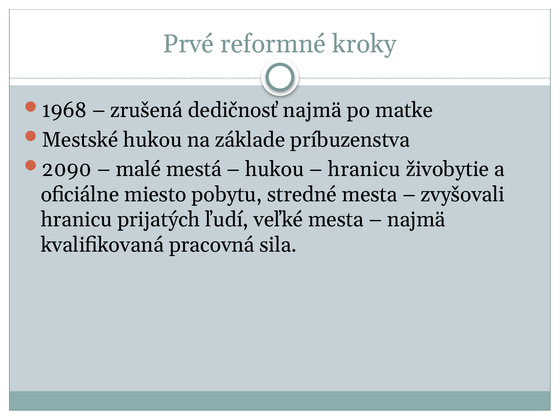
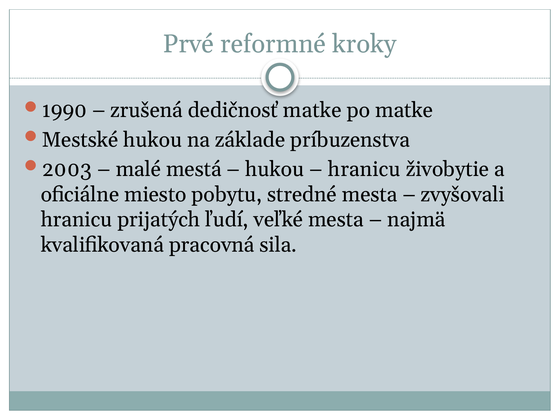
1968: 1968 -> 1990
dedičnosť najmä: najmä -> matke
2090: 2090 -> 2003
